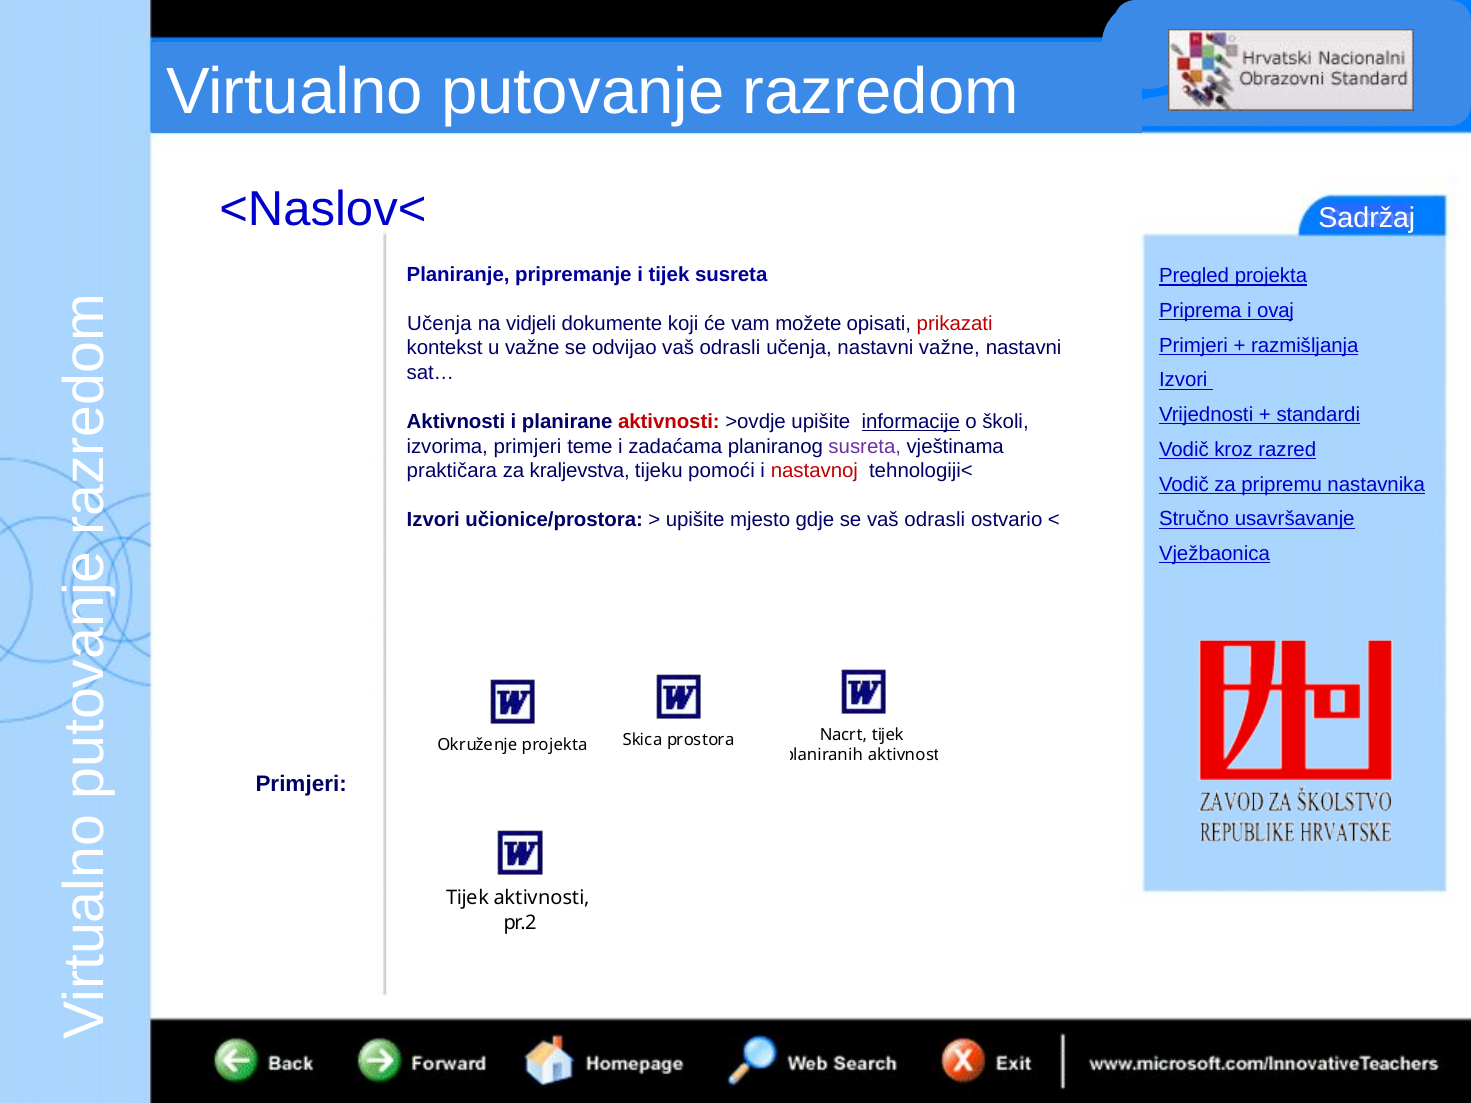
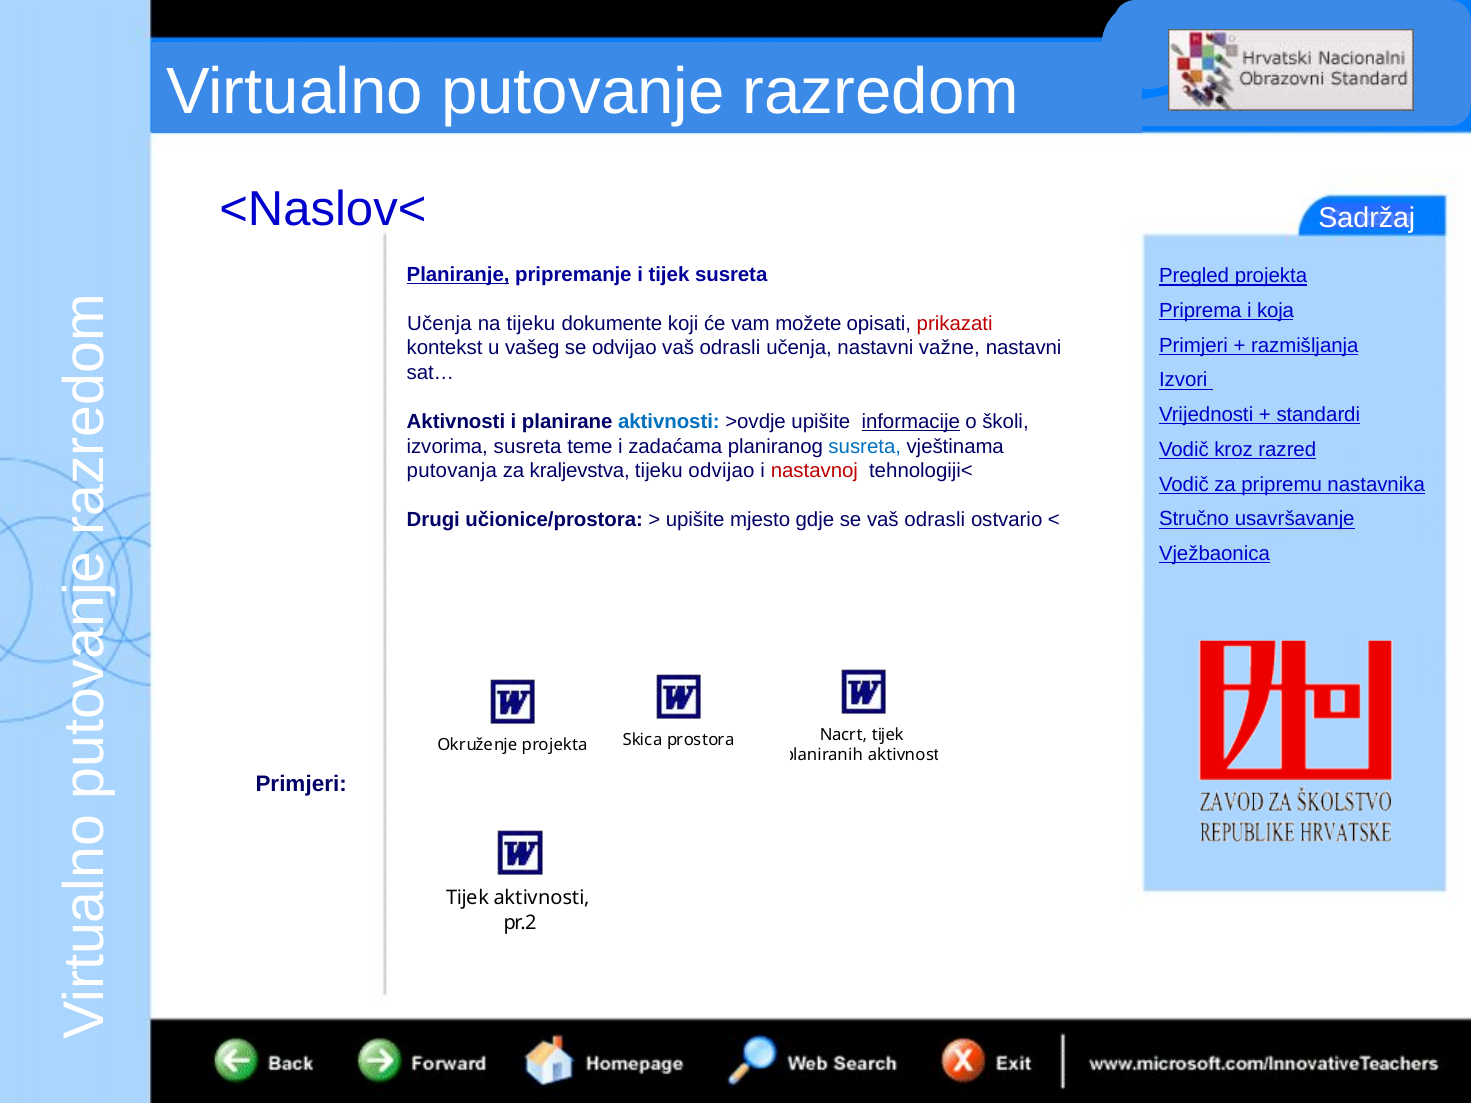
Planiranje underline: none -> present
ovaj: ovaj -> koja
na vidjeli: vidjeli -> tijeku
u važne: važne -> vašeg
aktivnosti at (669, 422) colour: red -> blue
izvorima primjeri: primjeri -> susreta
susreta at (865, 446) colour: purple -> blue
praktičara: praktičara -> putovanja
tijeku pomoći: pomoći -> odvijao
Izvori at (433, 520): Izvori -> Drugi
